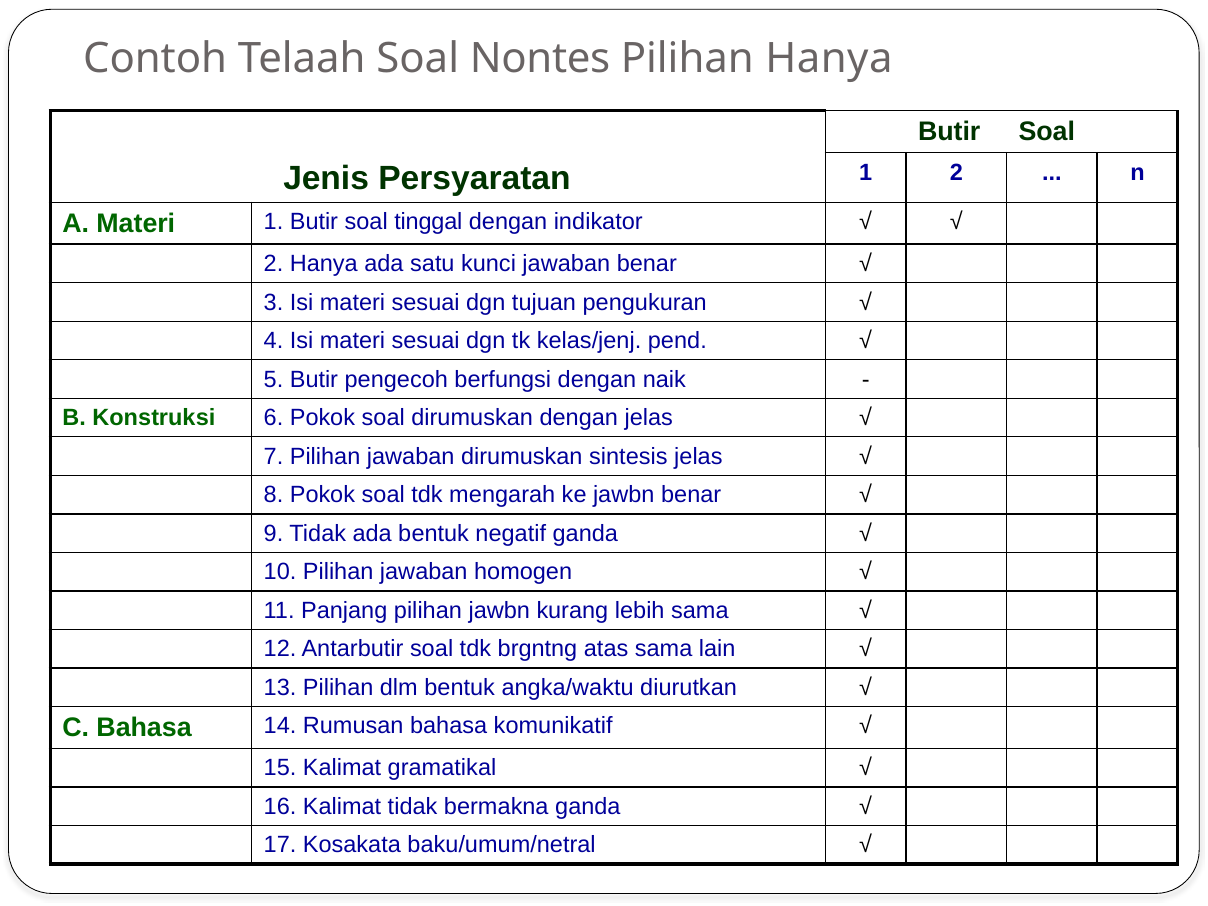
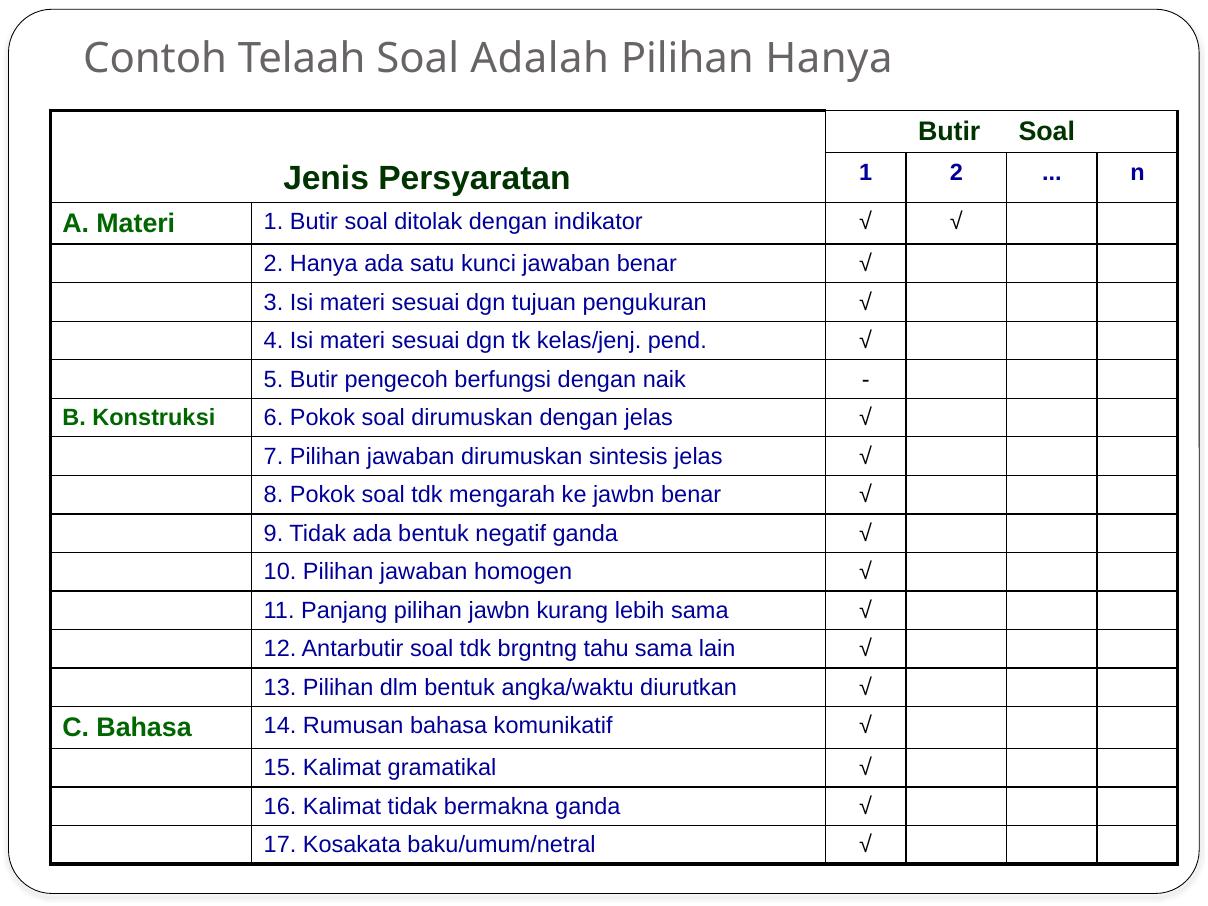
Nontes: Nontes -> Adalah
tinggal: tinggal -> ditolak
atas: atas -> tahu
